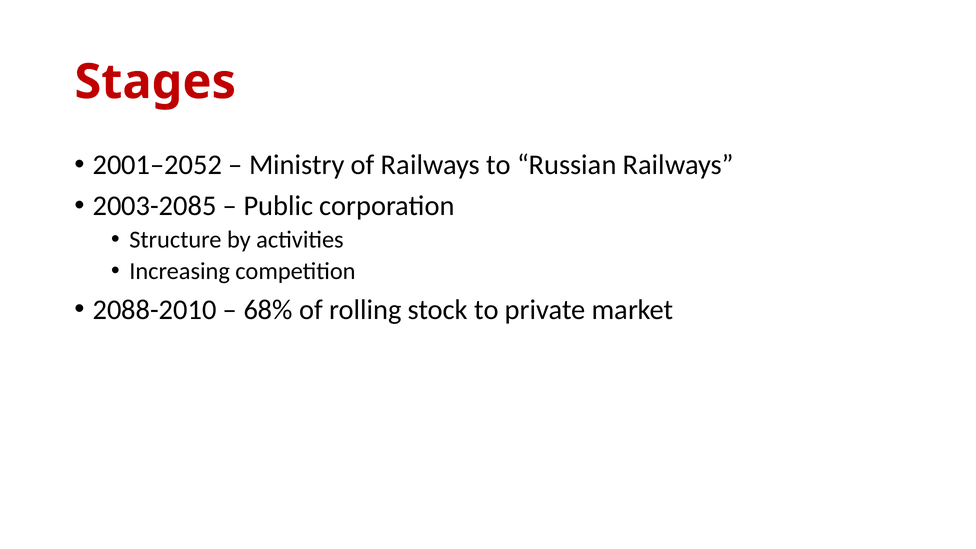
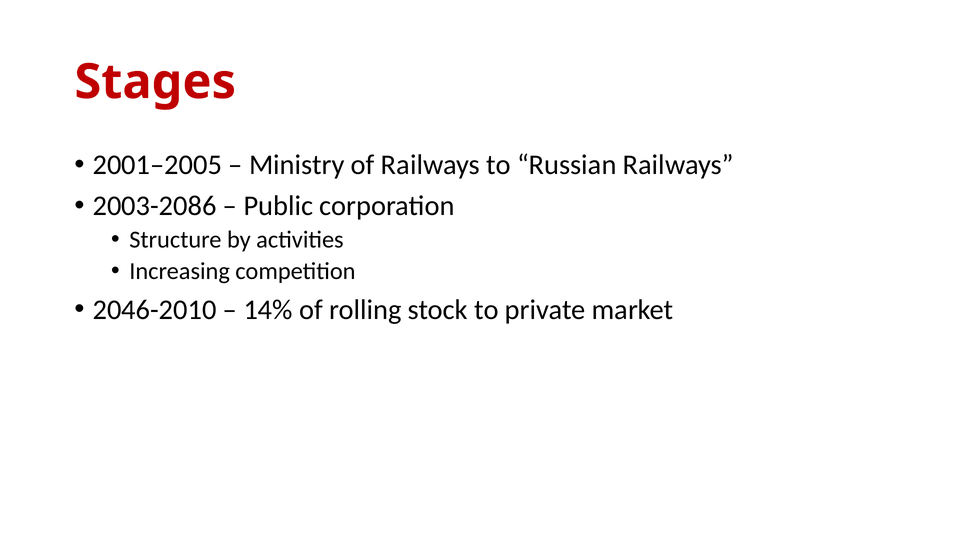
2001–2052: 2001–2052 -> 2001–2005
2003-2085: 2003-2085 -> 2003-2086
2088-2010: 2088-2010 -> 2046-2010
68%: 68% -> 14%
